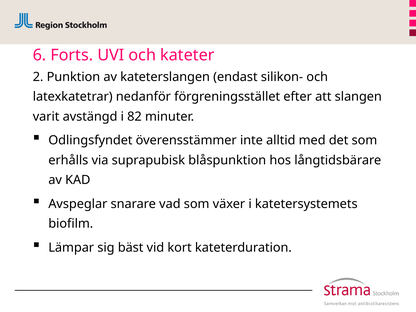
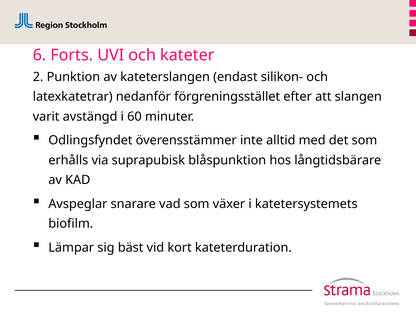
82: 82 -> 60
